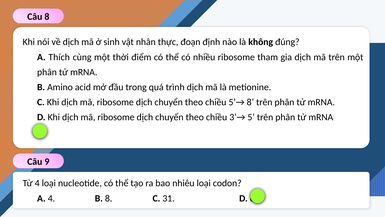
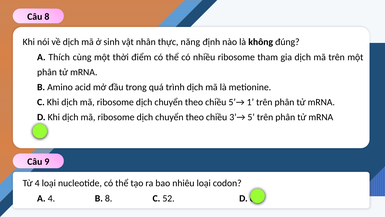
đoạn: đoạn -> năng
5’→ 8: 8 -> 1
31: 31 -> 52
